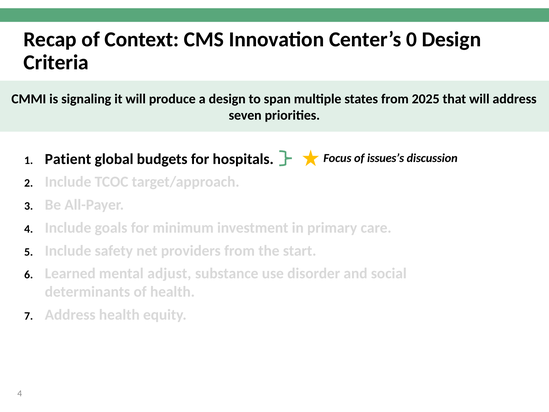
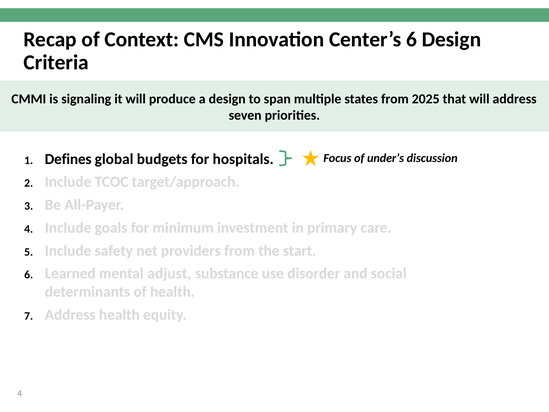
Center’s 0: 0 -> 6
issues’s: issues’s -> under’s
Patient: Patient -> Defines
